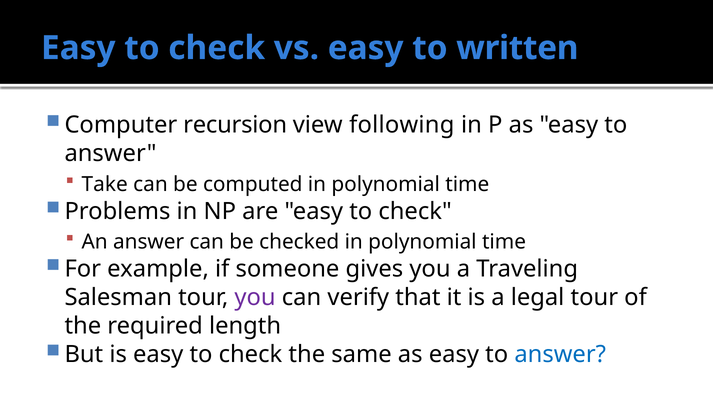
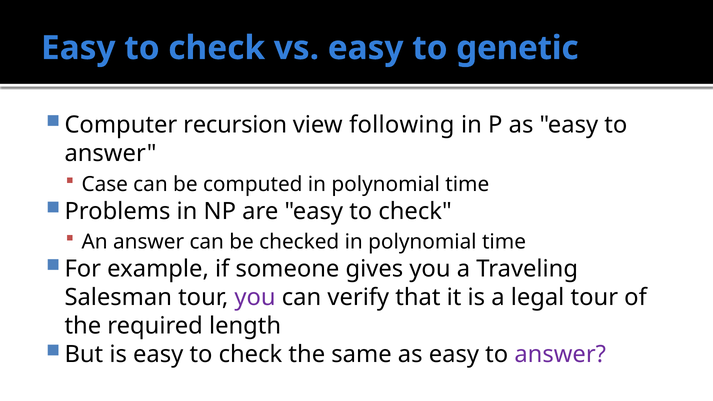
written: written -> genetic
Take: Take -> Case
answer at (560, 355) colour: blue -> purple
